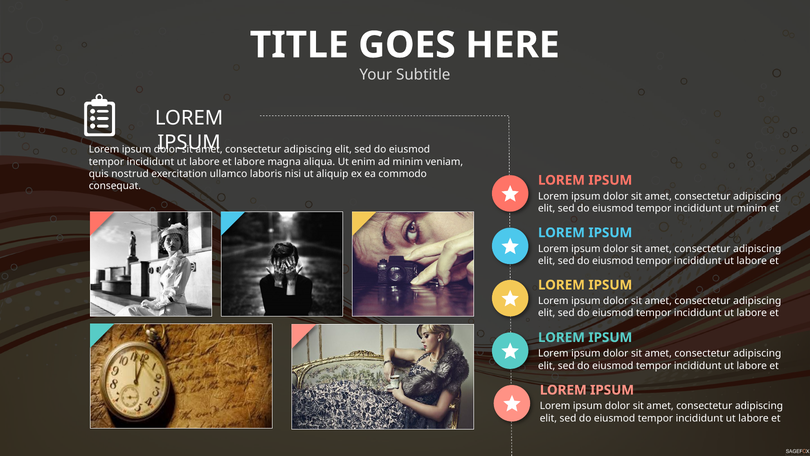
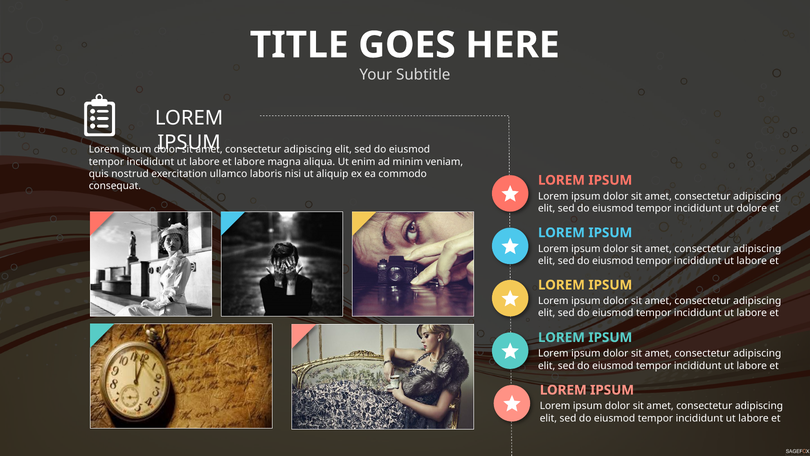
ut minim: minim -> dolore
